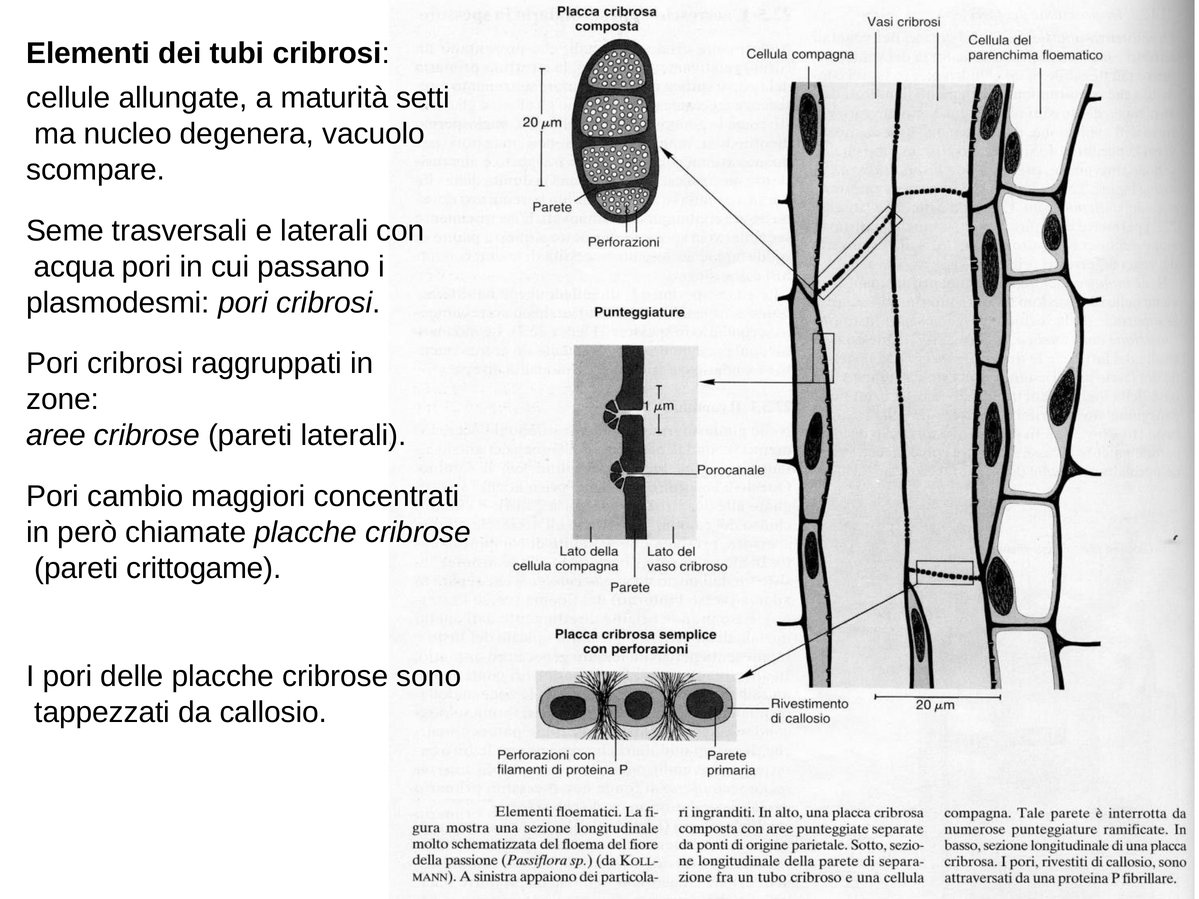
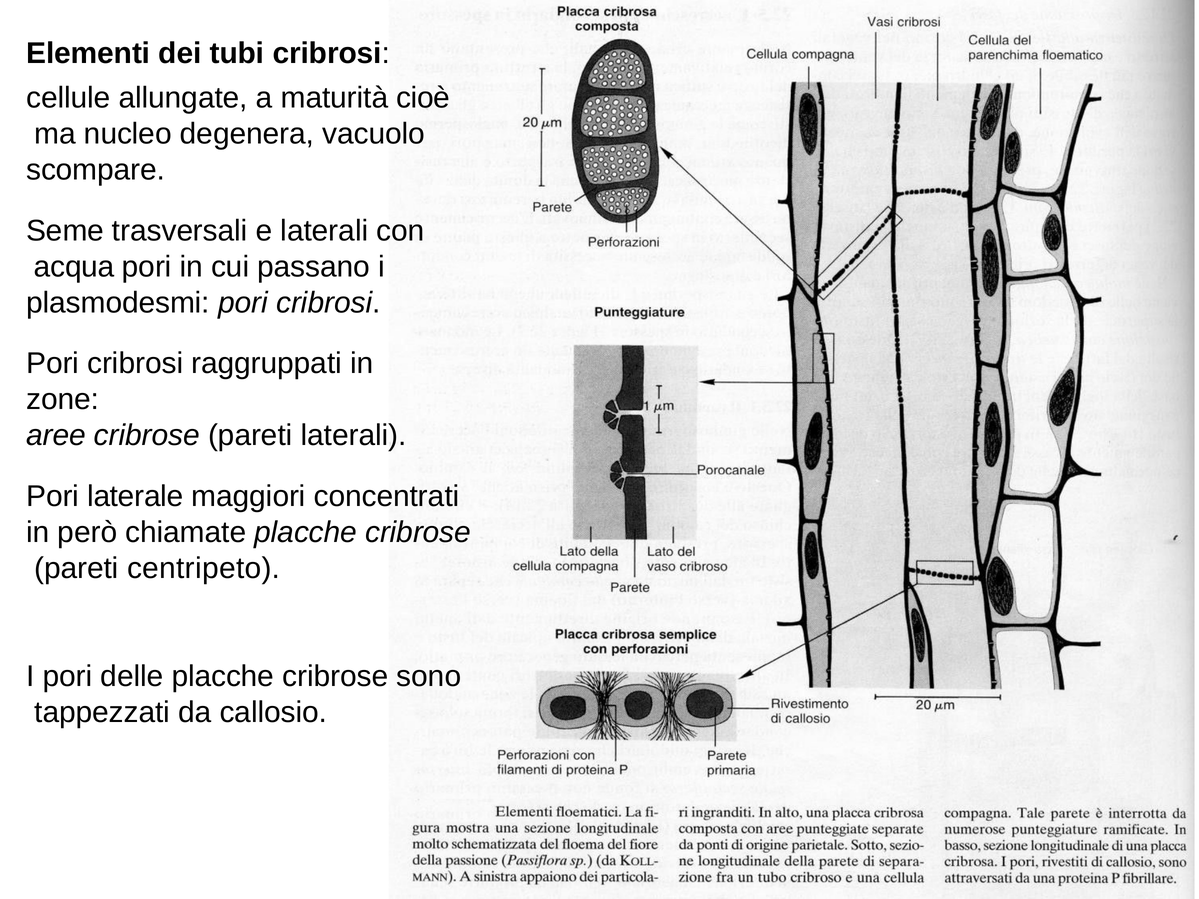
setti: setti -> cioè
cambio: cambio -> laterale
crittogame: crittogame -> centripeto
